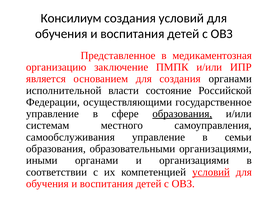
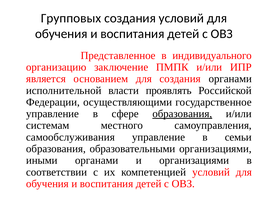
Консилиум: Консилиум -> Групповых
медикаментозная: медикаментозная -> индивидуального
состояние: состояние -> проявлять
условий at (211, 172) underline: present -> none
